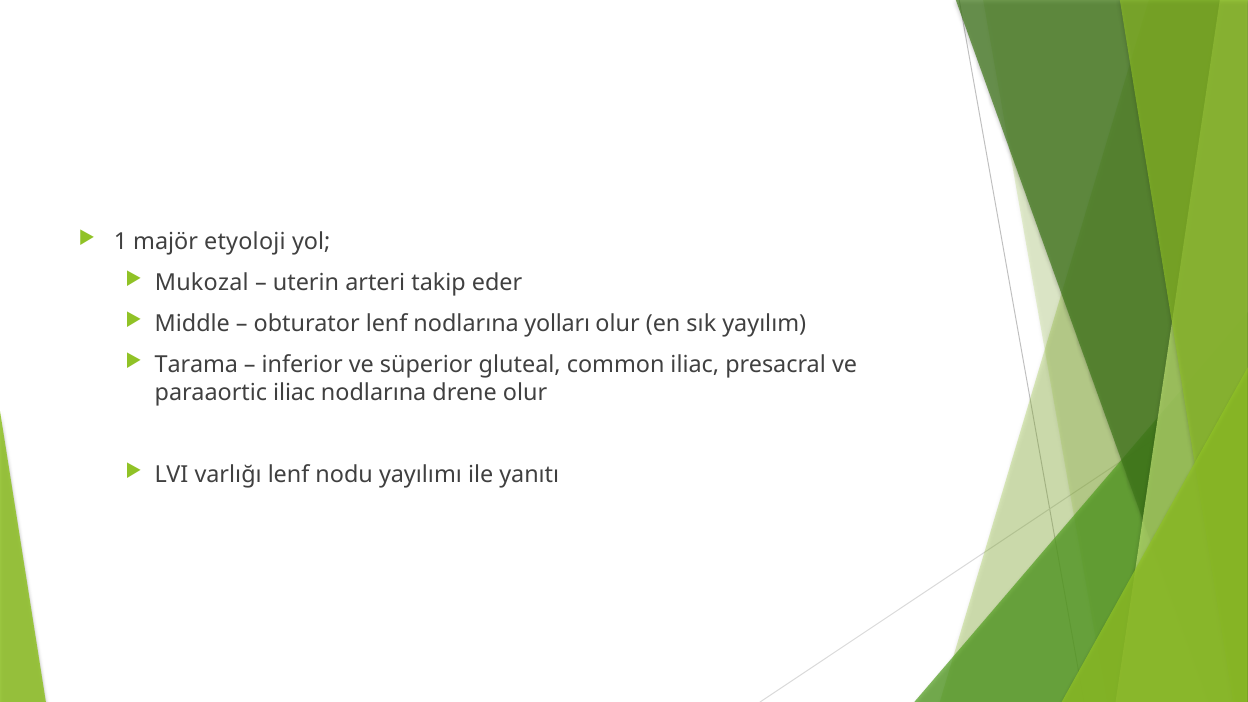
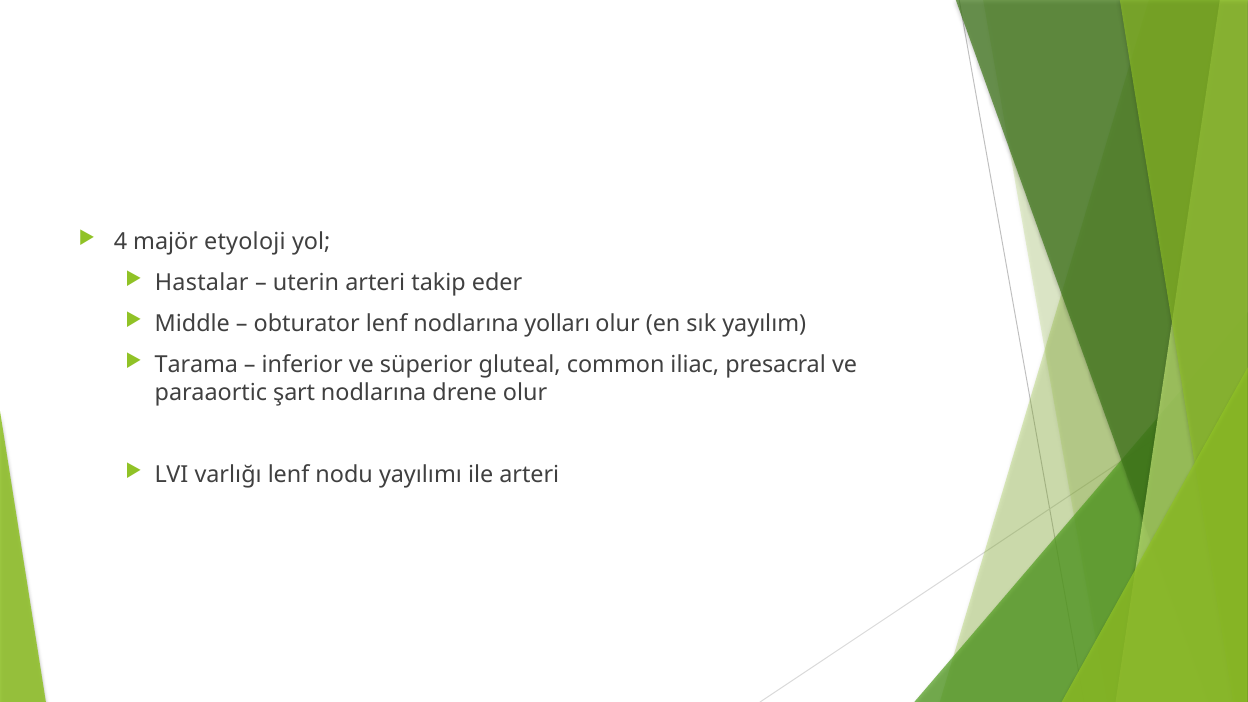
1: 1 -> 4
Mukozal: Mukozal -> Hastalar
paraaortic iliac: iliac -> şart
ile yanıtı: yanıtı -> arteri
